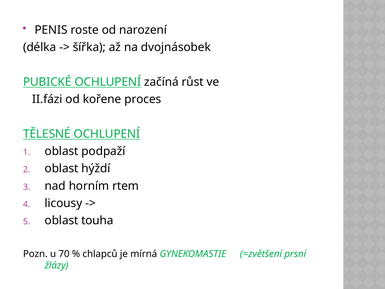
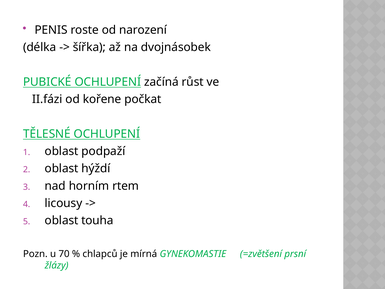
proces: proces -> počkat
